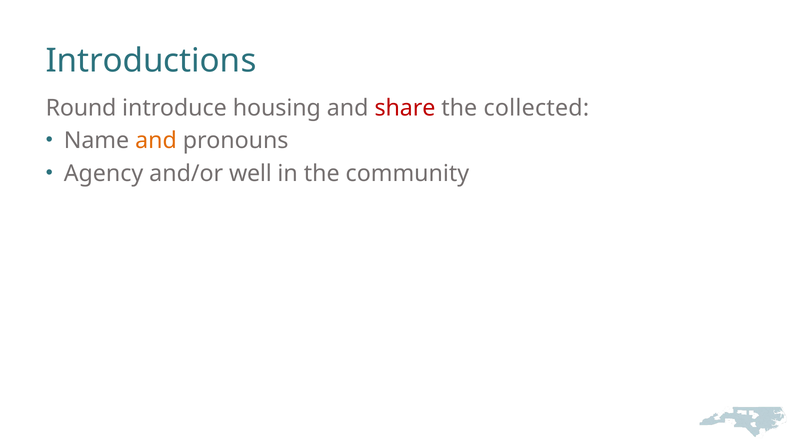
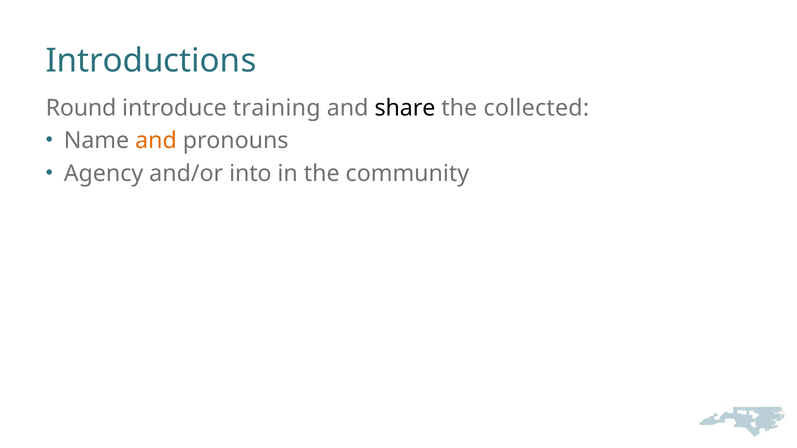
housing: housing -> training
share colour: red -> black
well: well -> into
